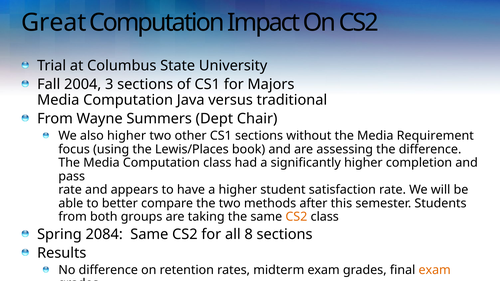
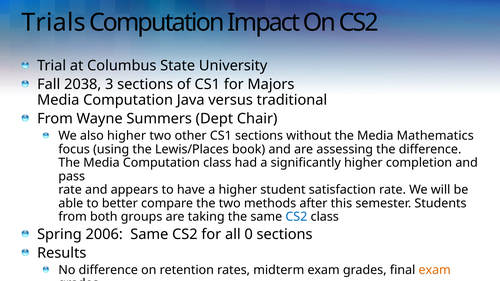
Great: Great -> Trials
2004: 2004 -> 2038
Requirement: Requirement -> Mathematics
CS2 at (296, 217) colour: orange -> blue
2084: 2084 -> 2006
8: 8 -> 0
